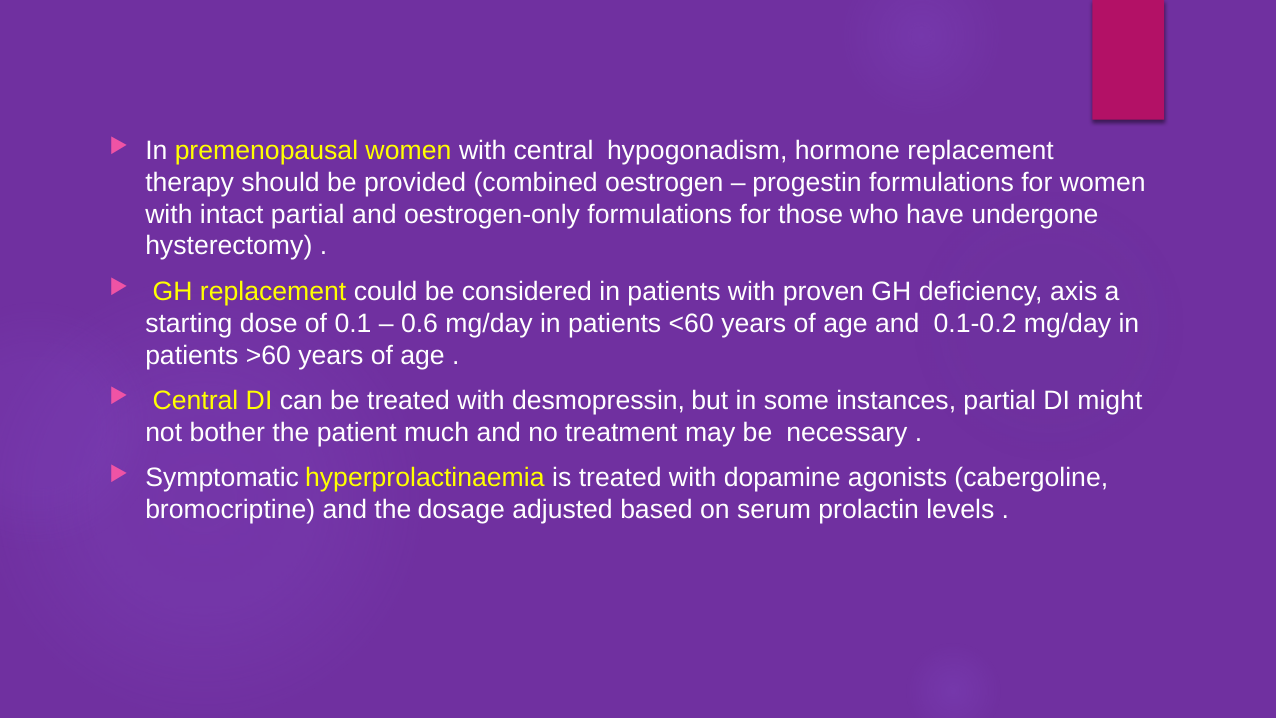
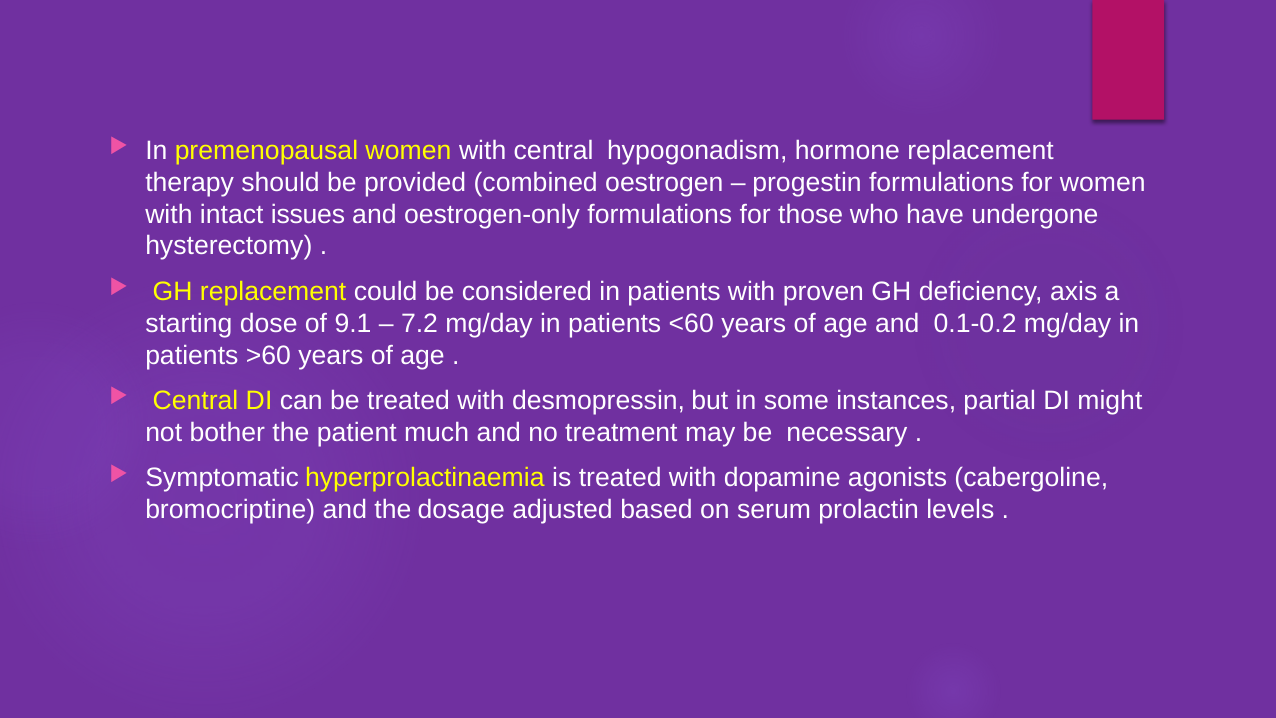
intact partial: partial -> issues
0.1: 0.1 -> 9.1
0.6: 0.6 -> 7.2
